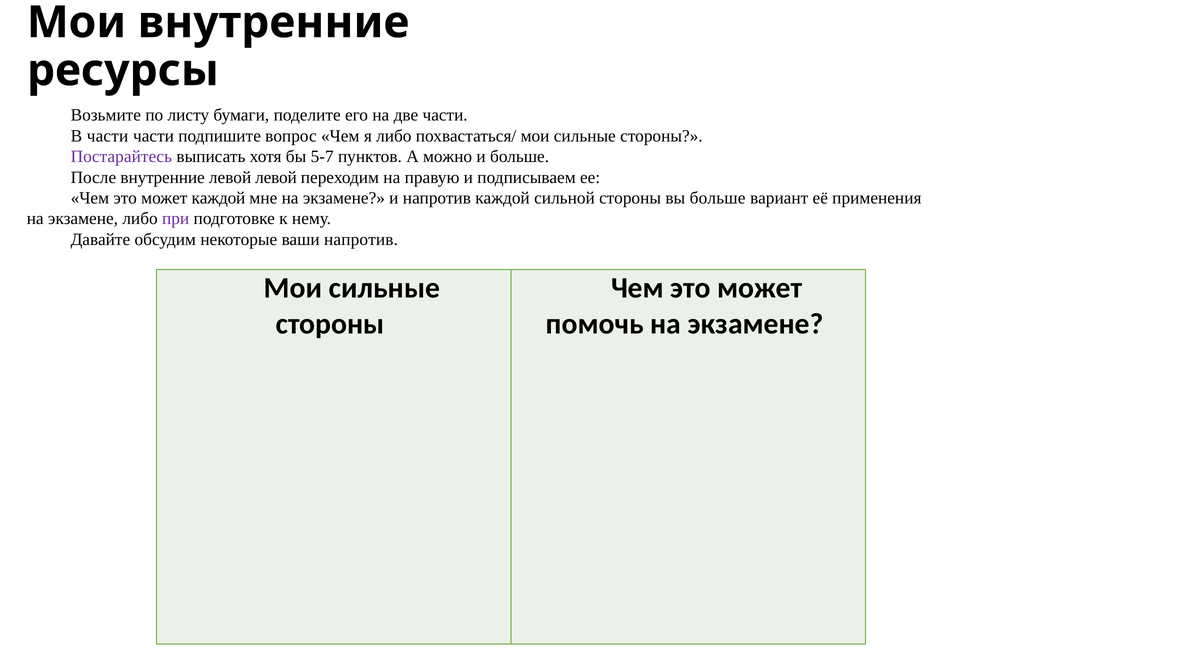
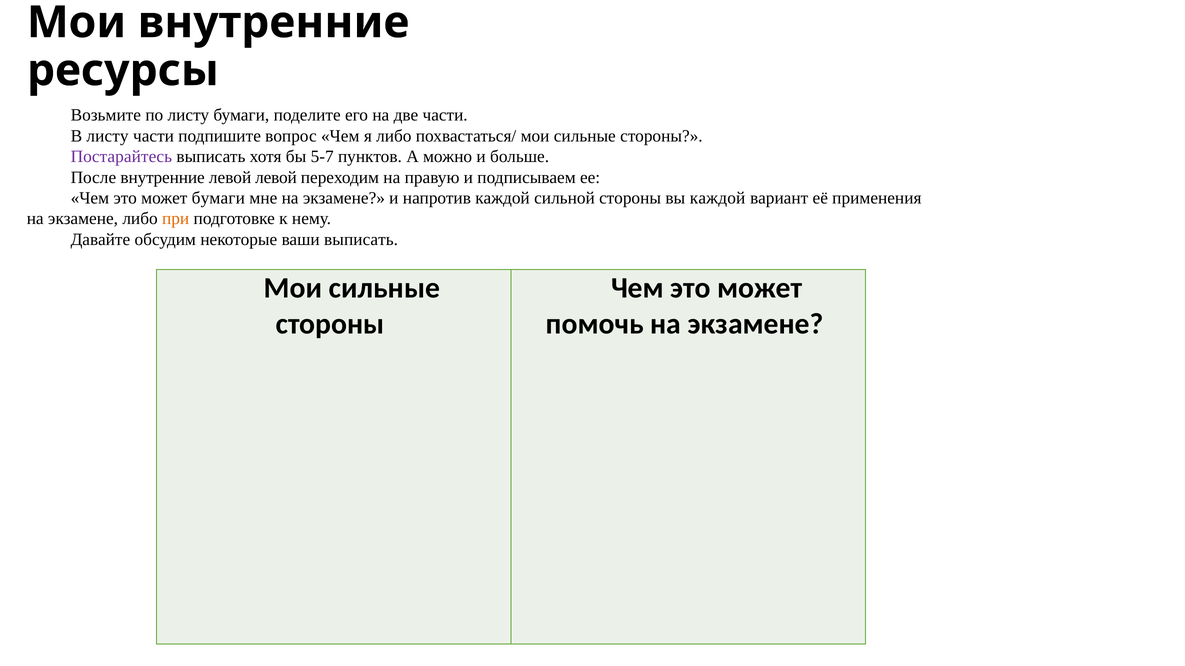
В части: части -> листу
может каждой: каждой -> бумаги
вы больше: больше -> каждой
при colour: purple -> orange
ваши напротив: напротив -> выписать
